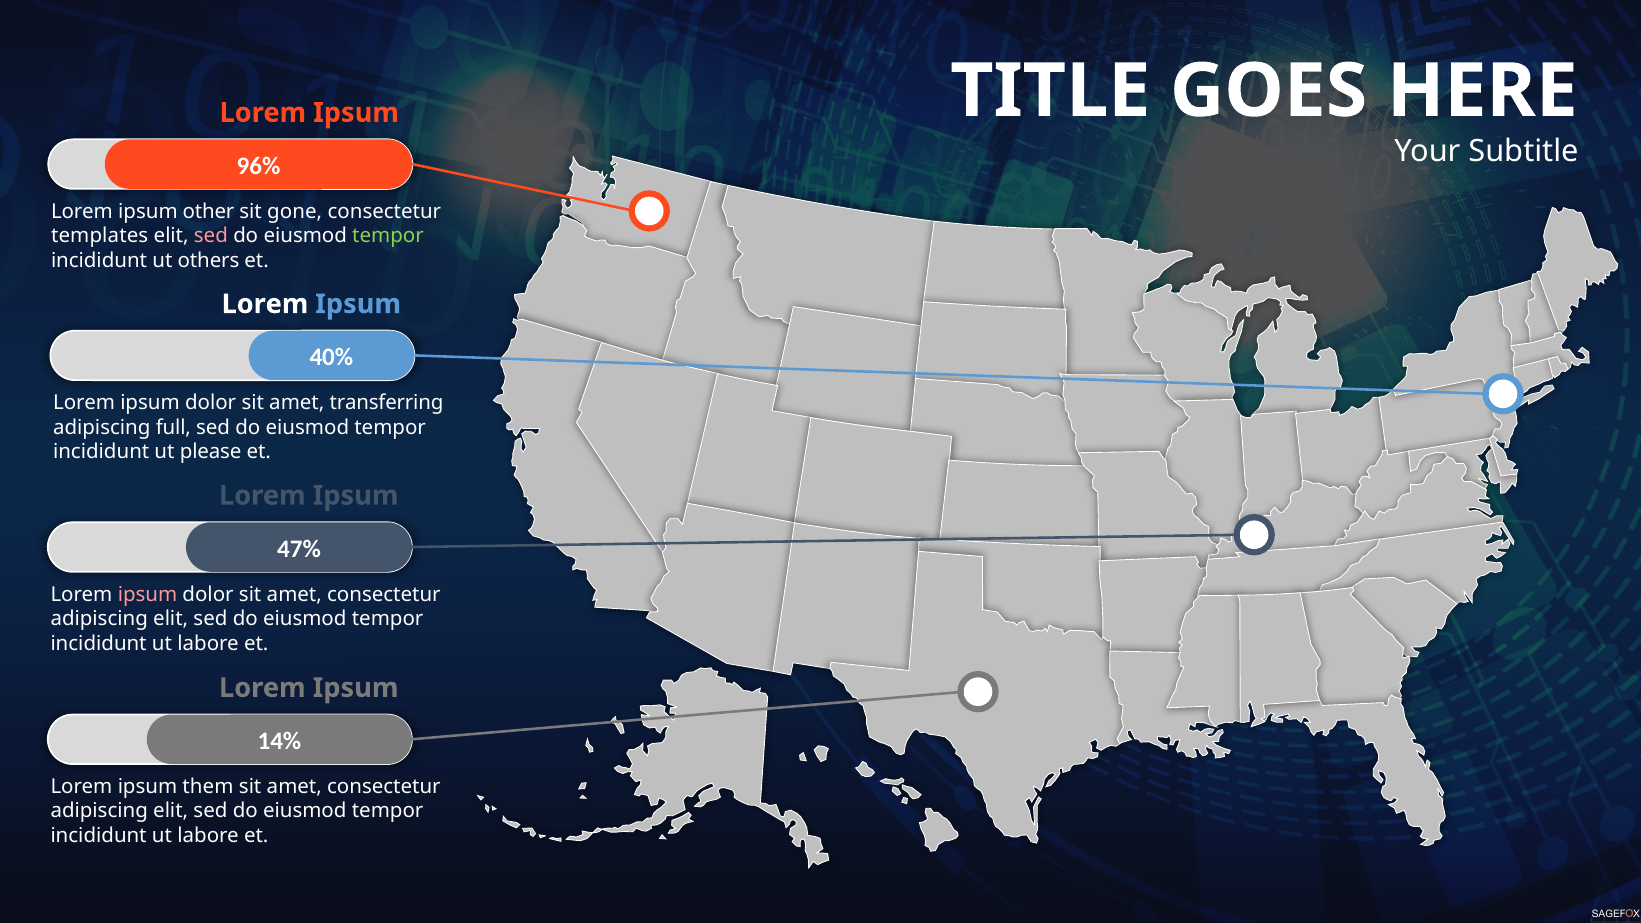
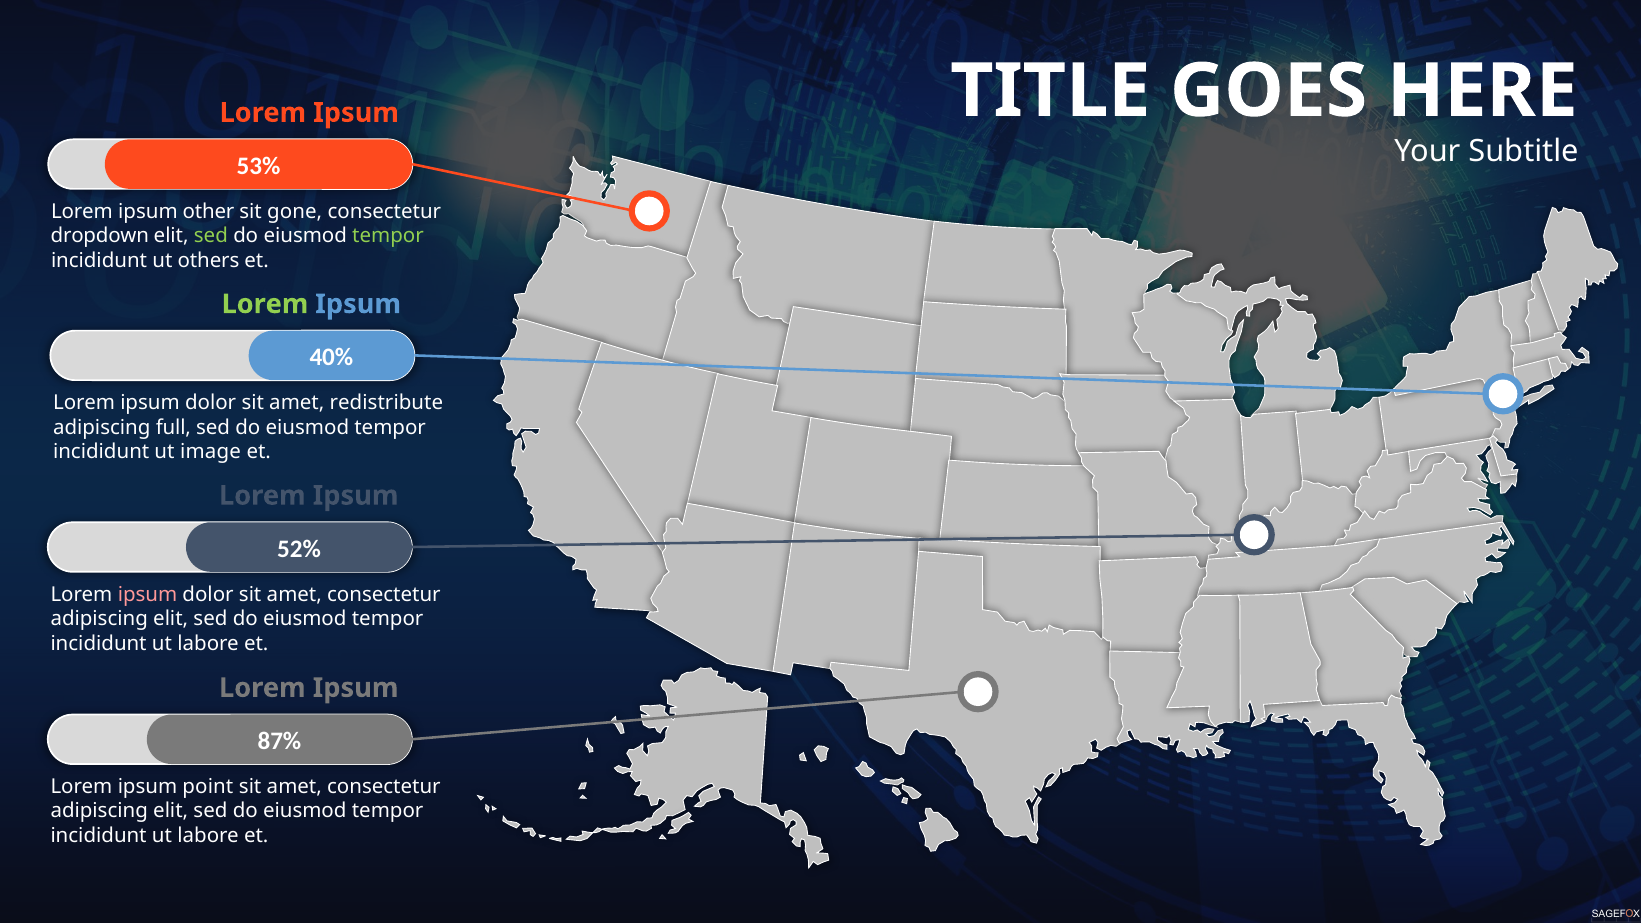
96%: 96% -> 53%
templates: templates -> dropdown
sed at (211, 236) colour: pink -> light green
Lorem at (265, 304) colour: white -> light green
transferring: transferring -> redistribute
please: please -> image
47%: 47% -> 52%
14%: 14% -> 87%
them: them -> point
